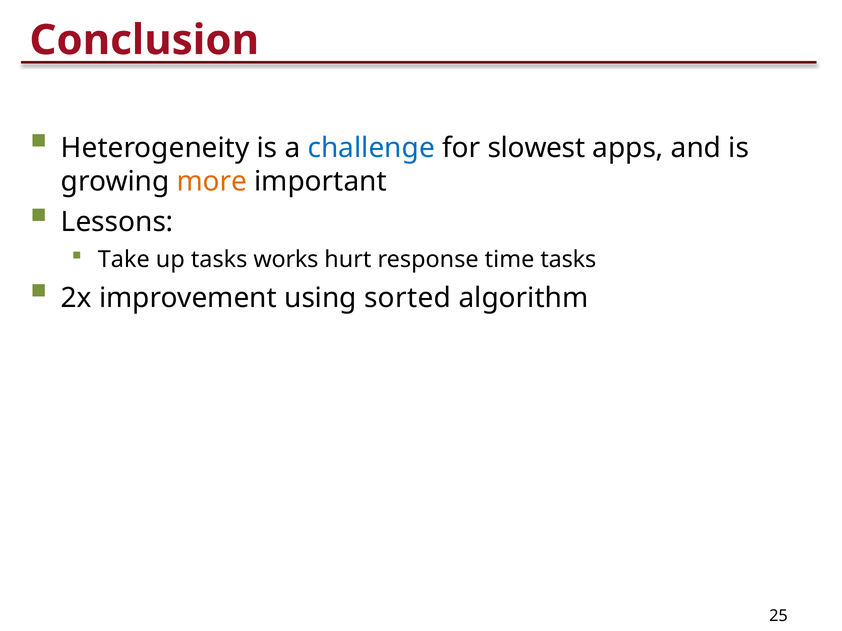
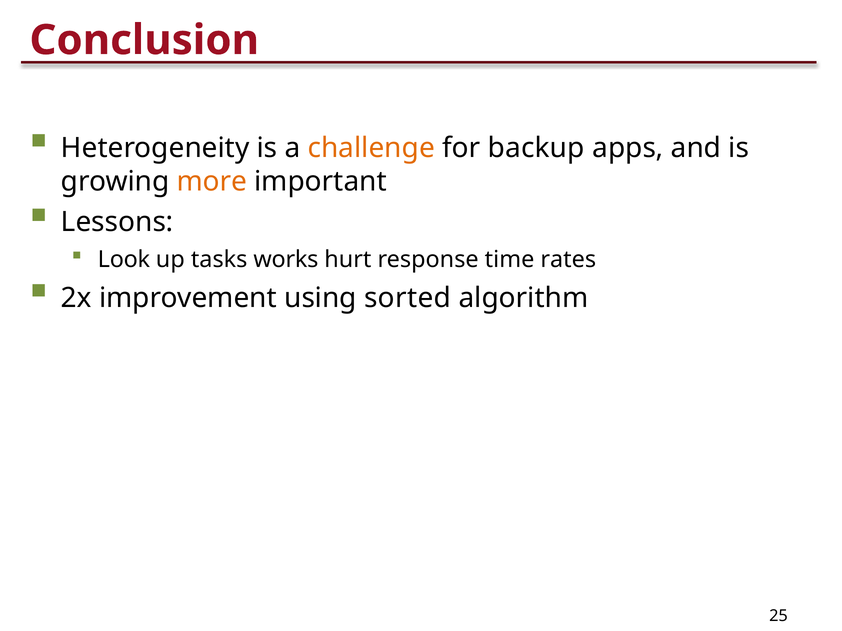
challenge colour: blue -> orange
slowest: slowest -> backup
Take: Take -> Look
time tasks: tasks -> rates
